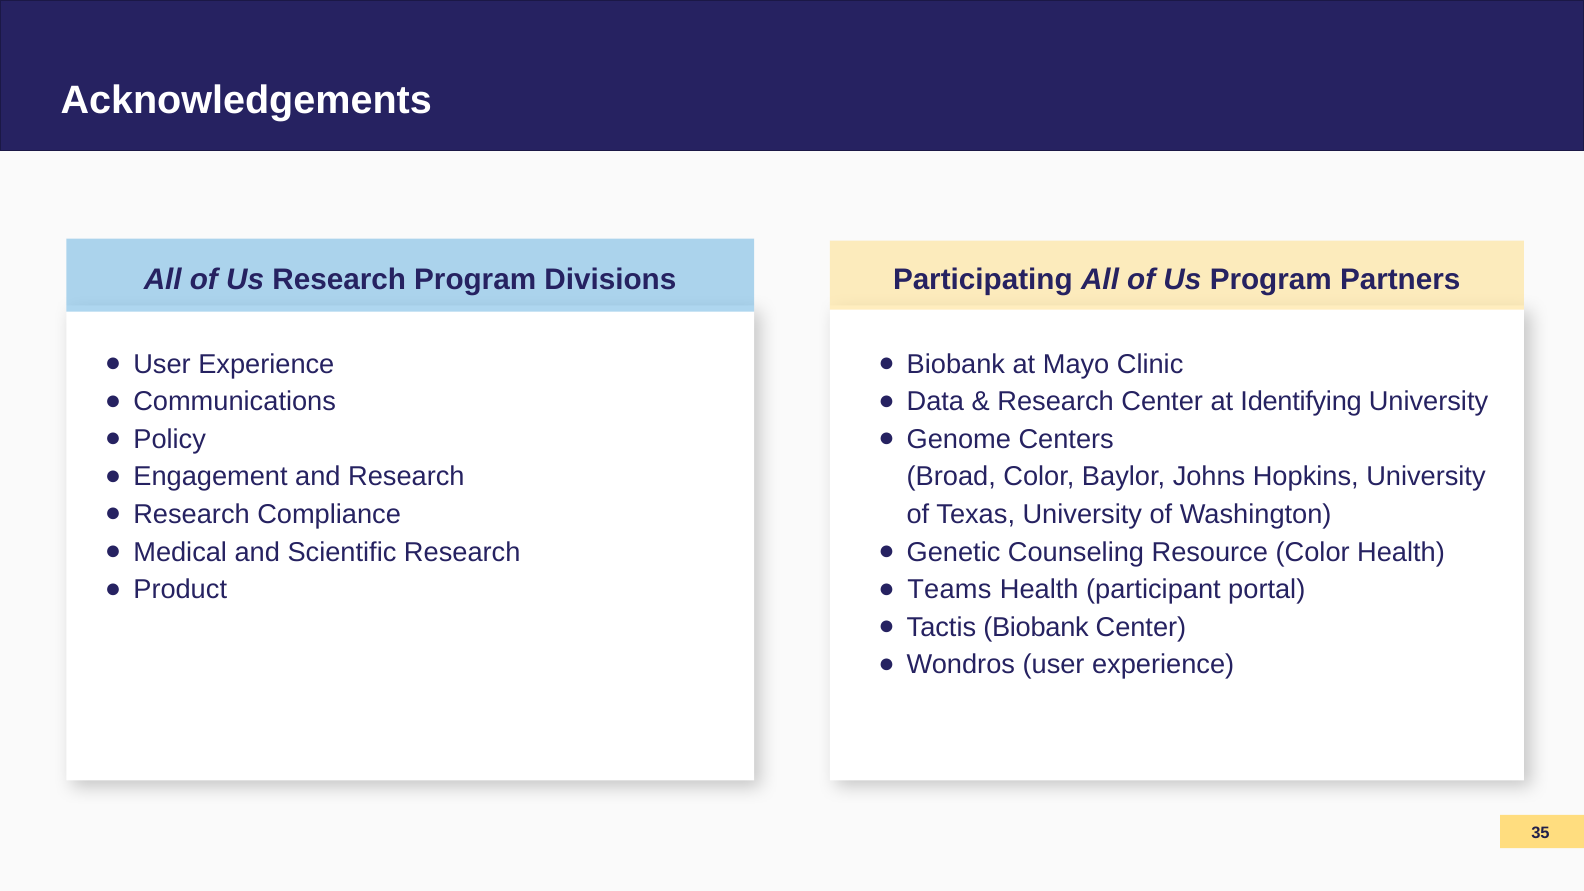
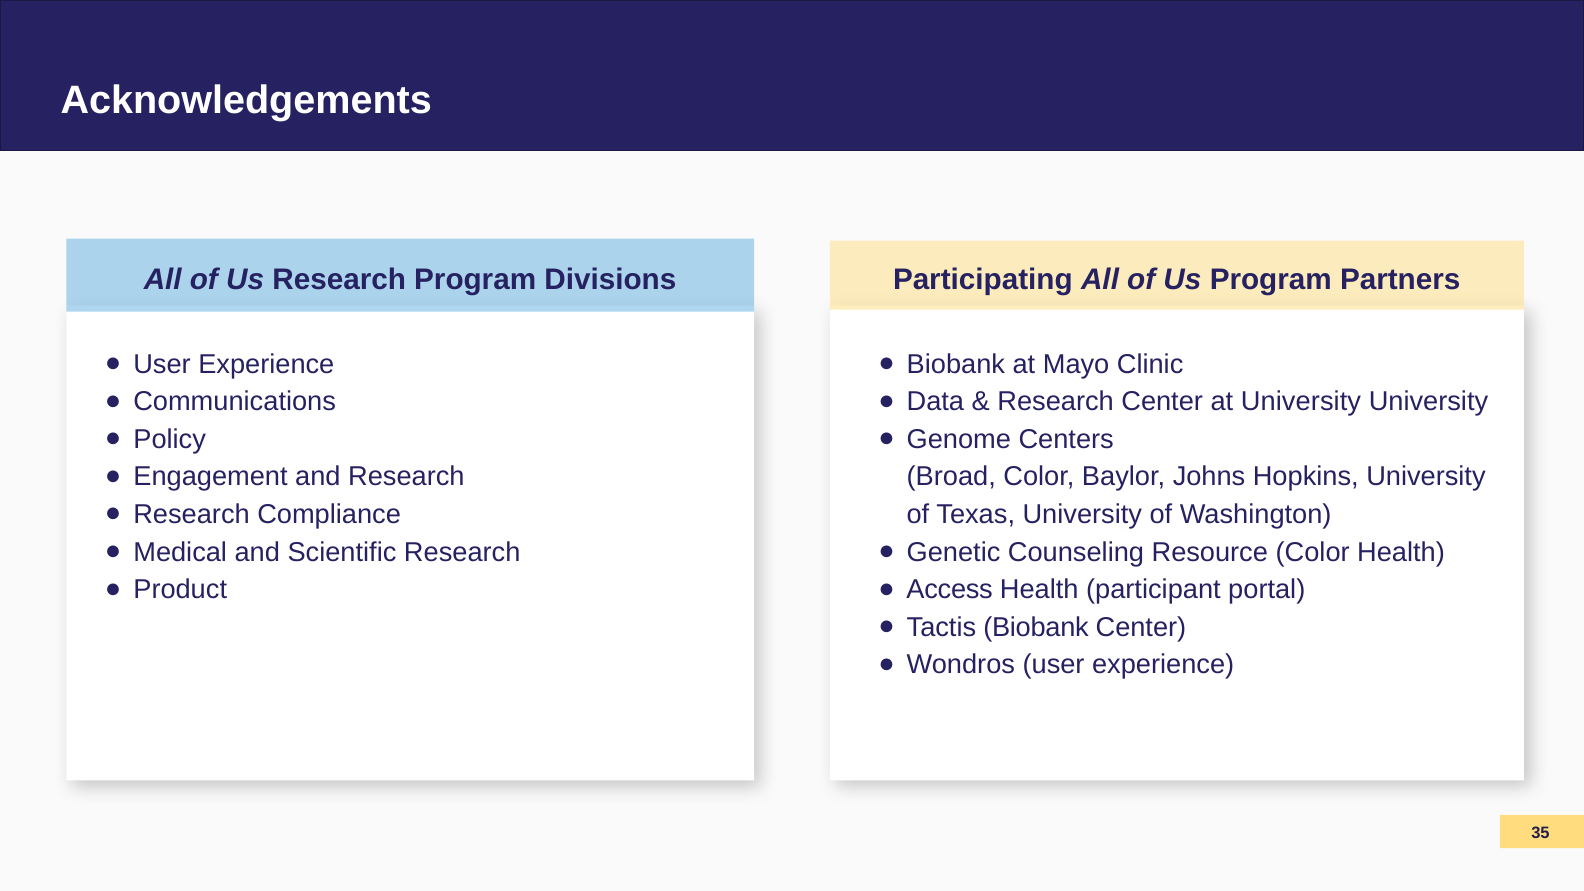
at Identifying: Identifying -> University
Teams: Teams -> Access
